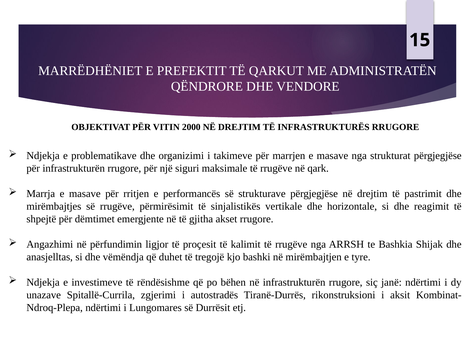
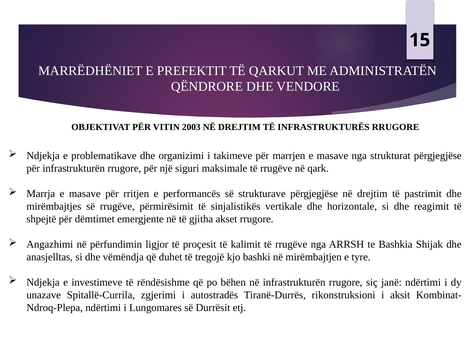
2000: 2000 -> 2003
